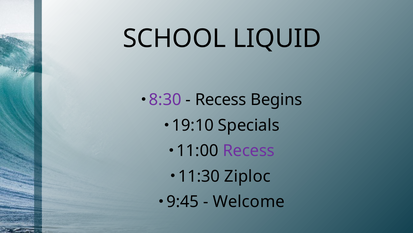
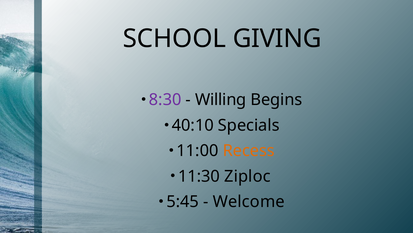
LIQUID: LIQUID -> GIVING
Recess at (221, 100): Recess -> Willing
19:10: 19:10 -> 40:10
Recess at (249, 150) colour: purple -> orange
9:45: 9:45 -> 5:45
